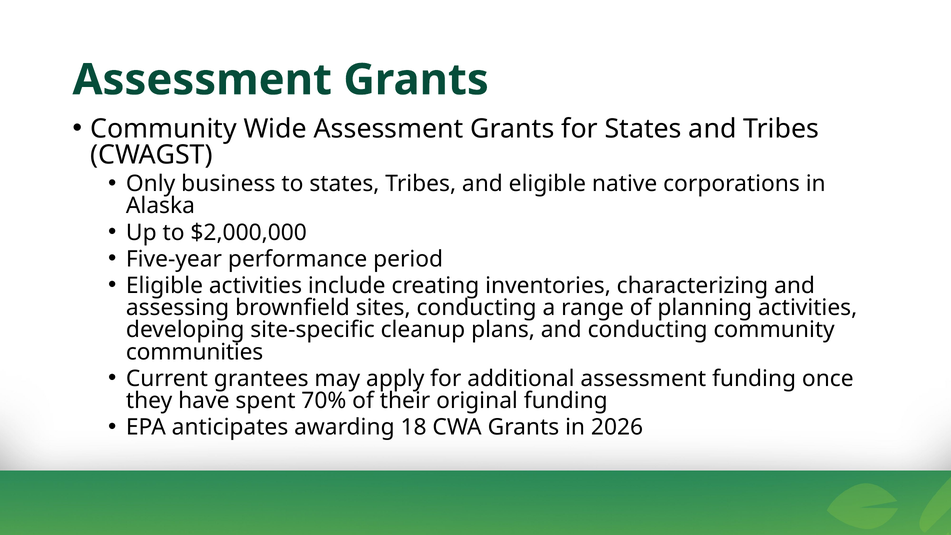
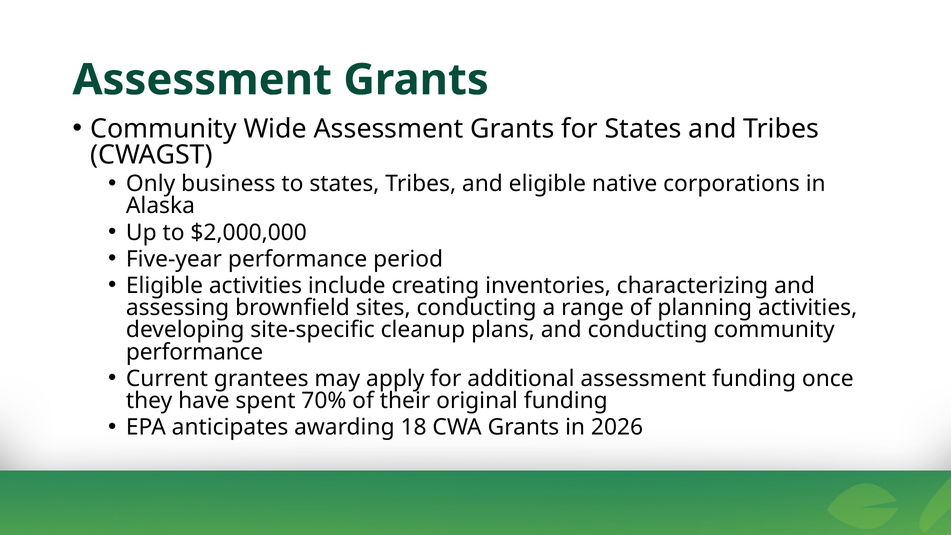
communities at (195, 352): communities -> performance
